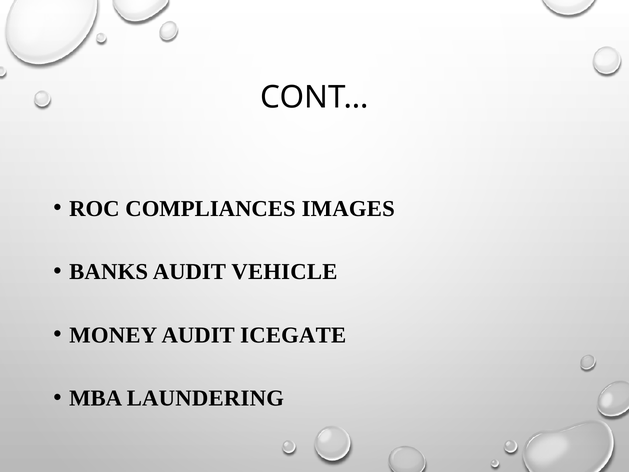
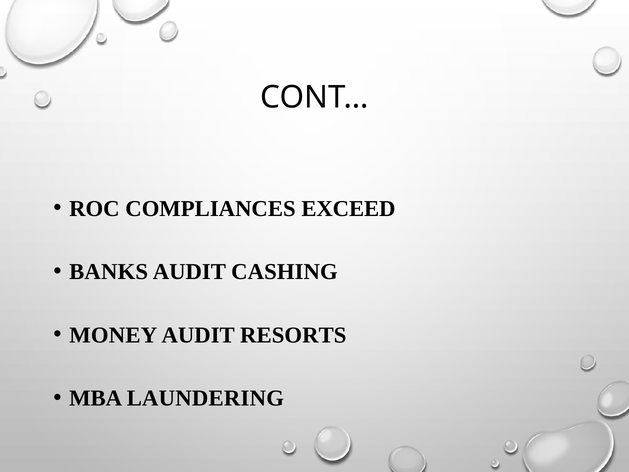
IMAGES: IMAGES -> EXCEED
VEHICLE: VEHICLE -> CASHING
ICEGATE: ICEGATE -> RESORTS
